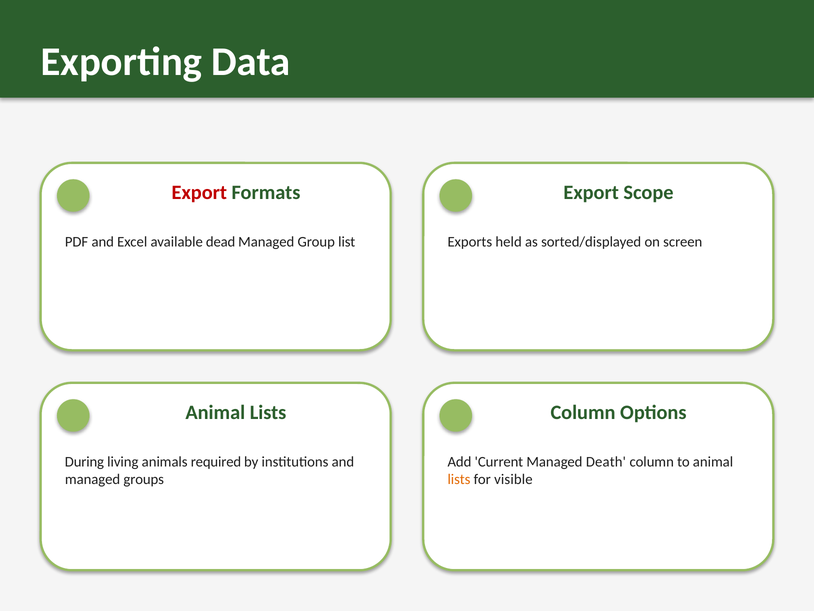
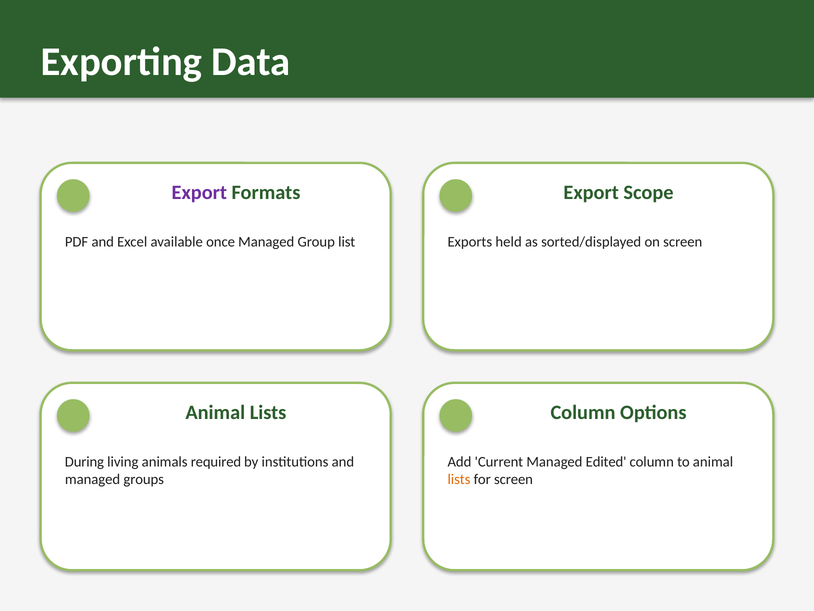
Export at (199, 193) colour: red -> purple
dead: dead -> once
Death: Death -> Edited
for visible: visible -> screen
